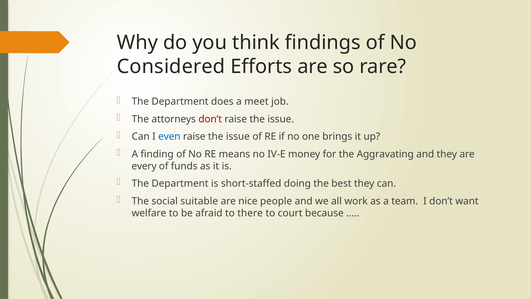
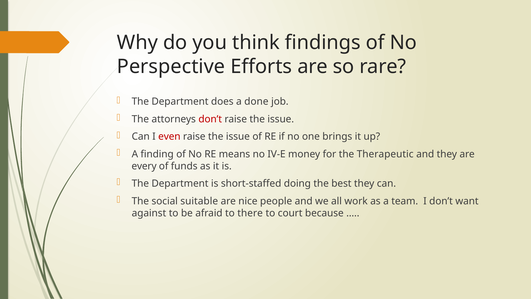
Considered: Considered -> Perspective
meet: meet -> done
even colour: blue -> red
Aggravating: Aggravating -> Therapeutic
welfare: welfare -> against
